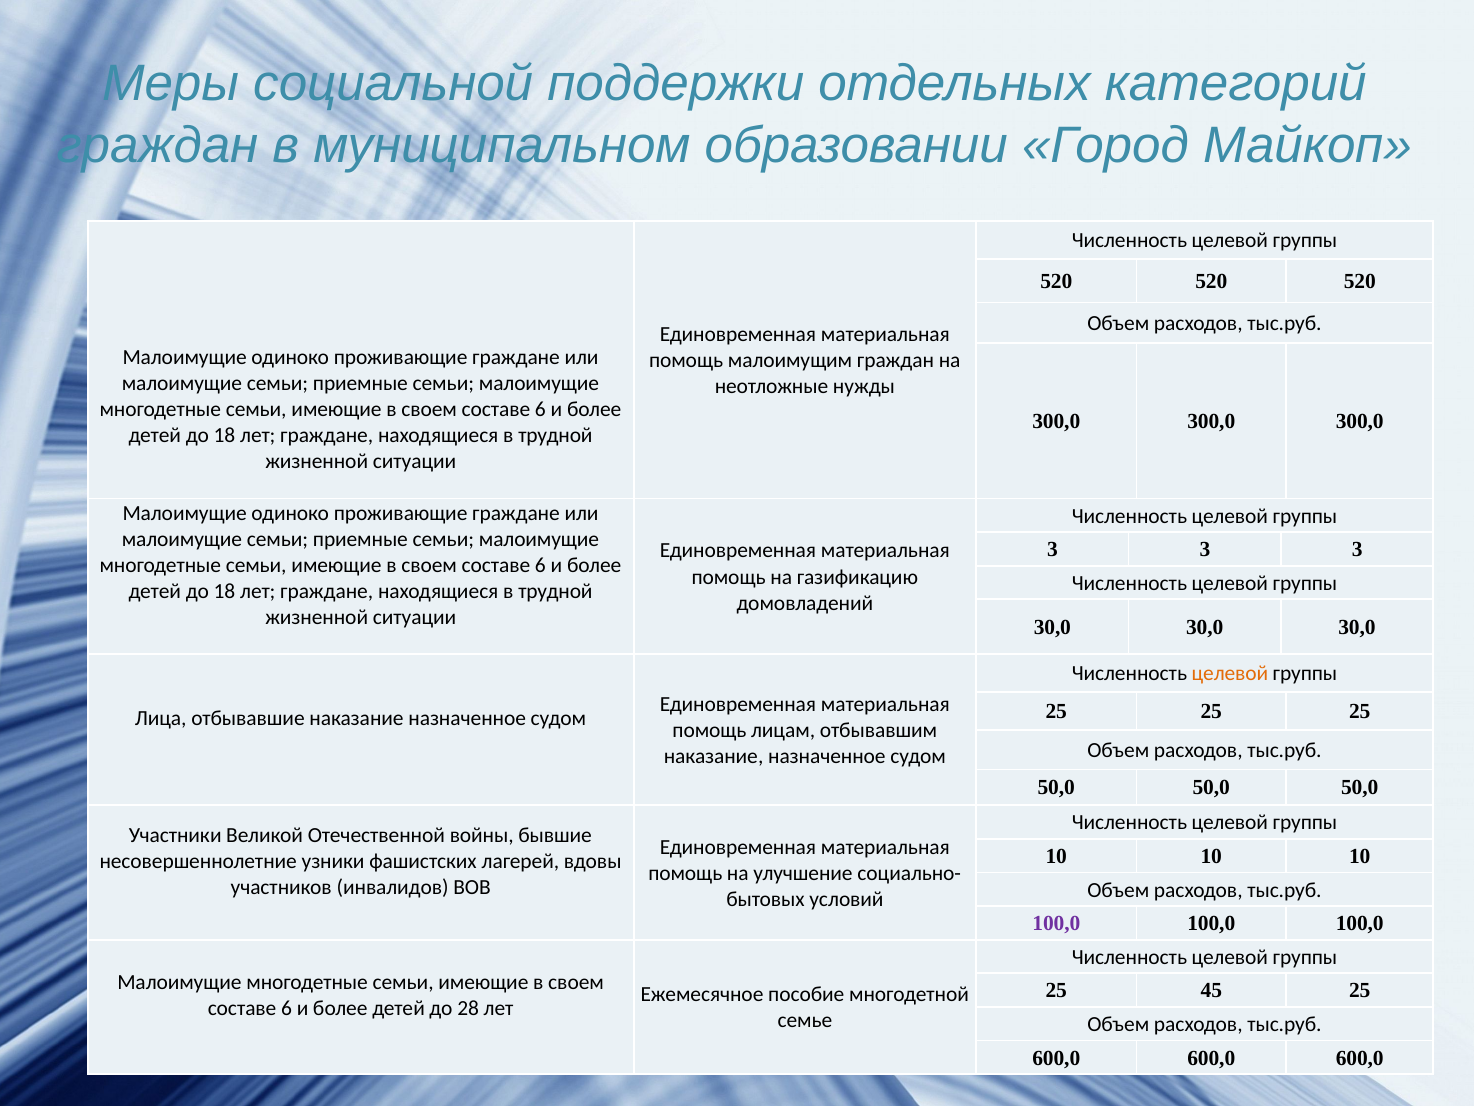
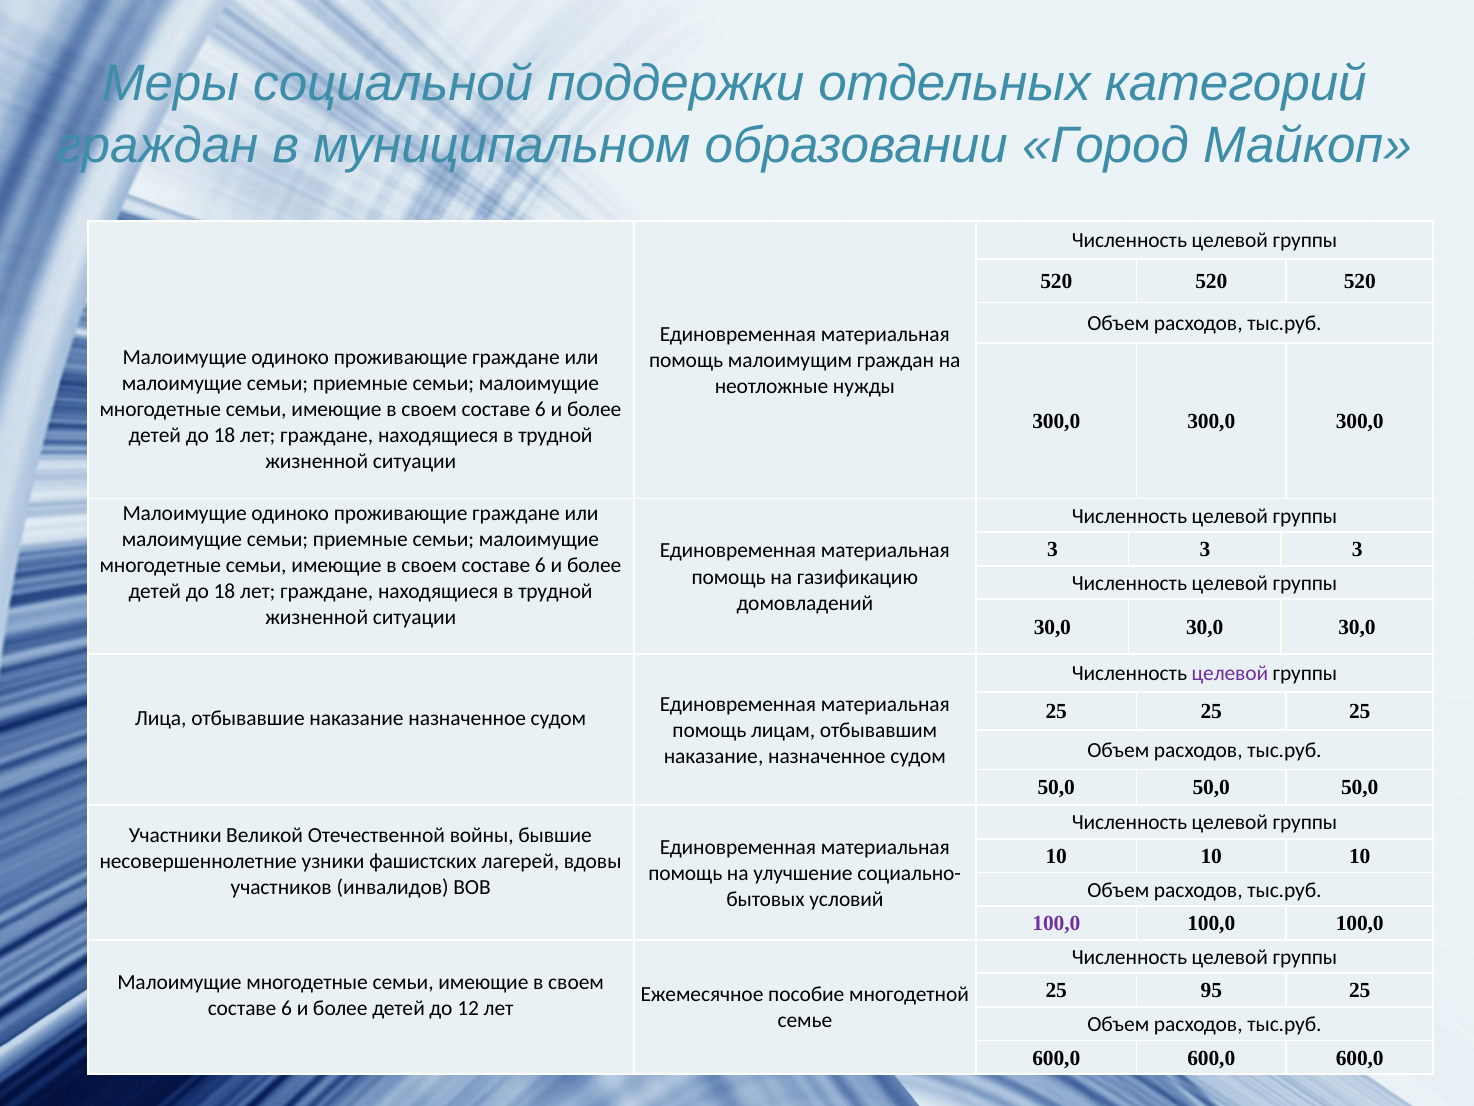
целевой at (1230, 674) colour: orange -> purple
45: 45 -> 95
28: 28 -> 12
